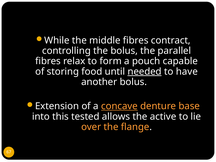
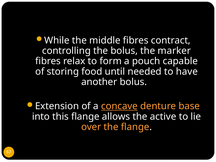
parallel: parallel -> marker
needed underline: present -> none
this tested: tested -> flange
